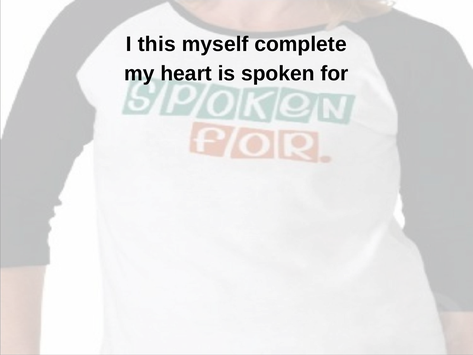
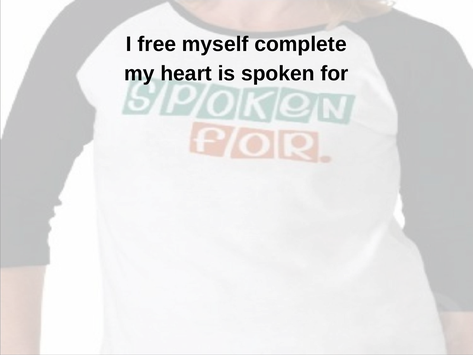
this: this -> free
